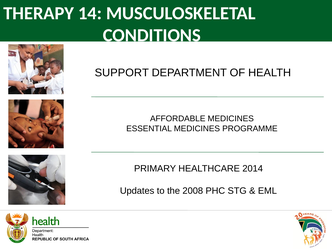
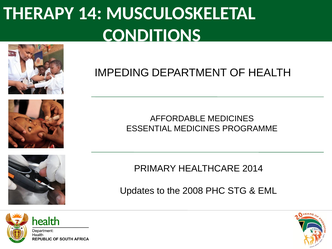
SUPPORT: SUPPORT -> IMPEDING
